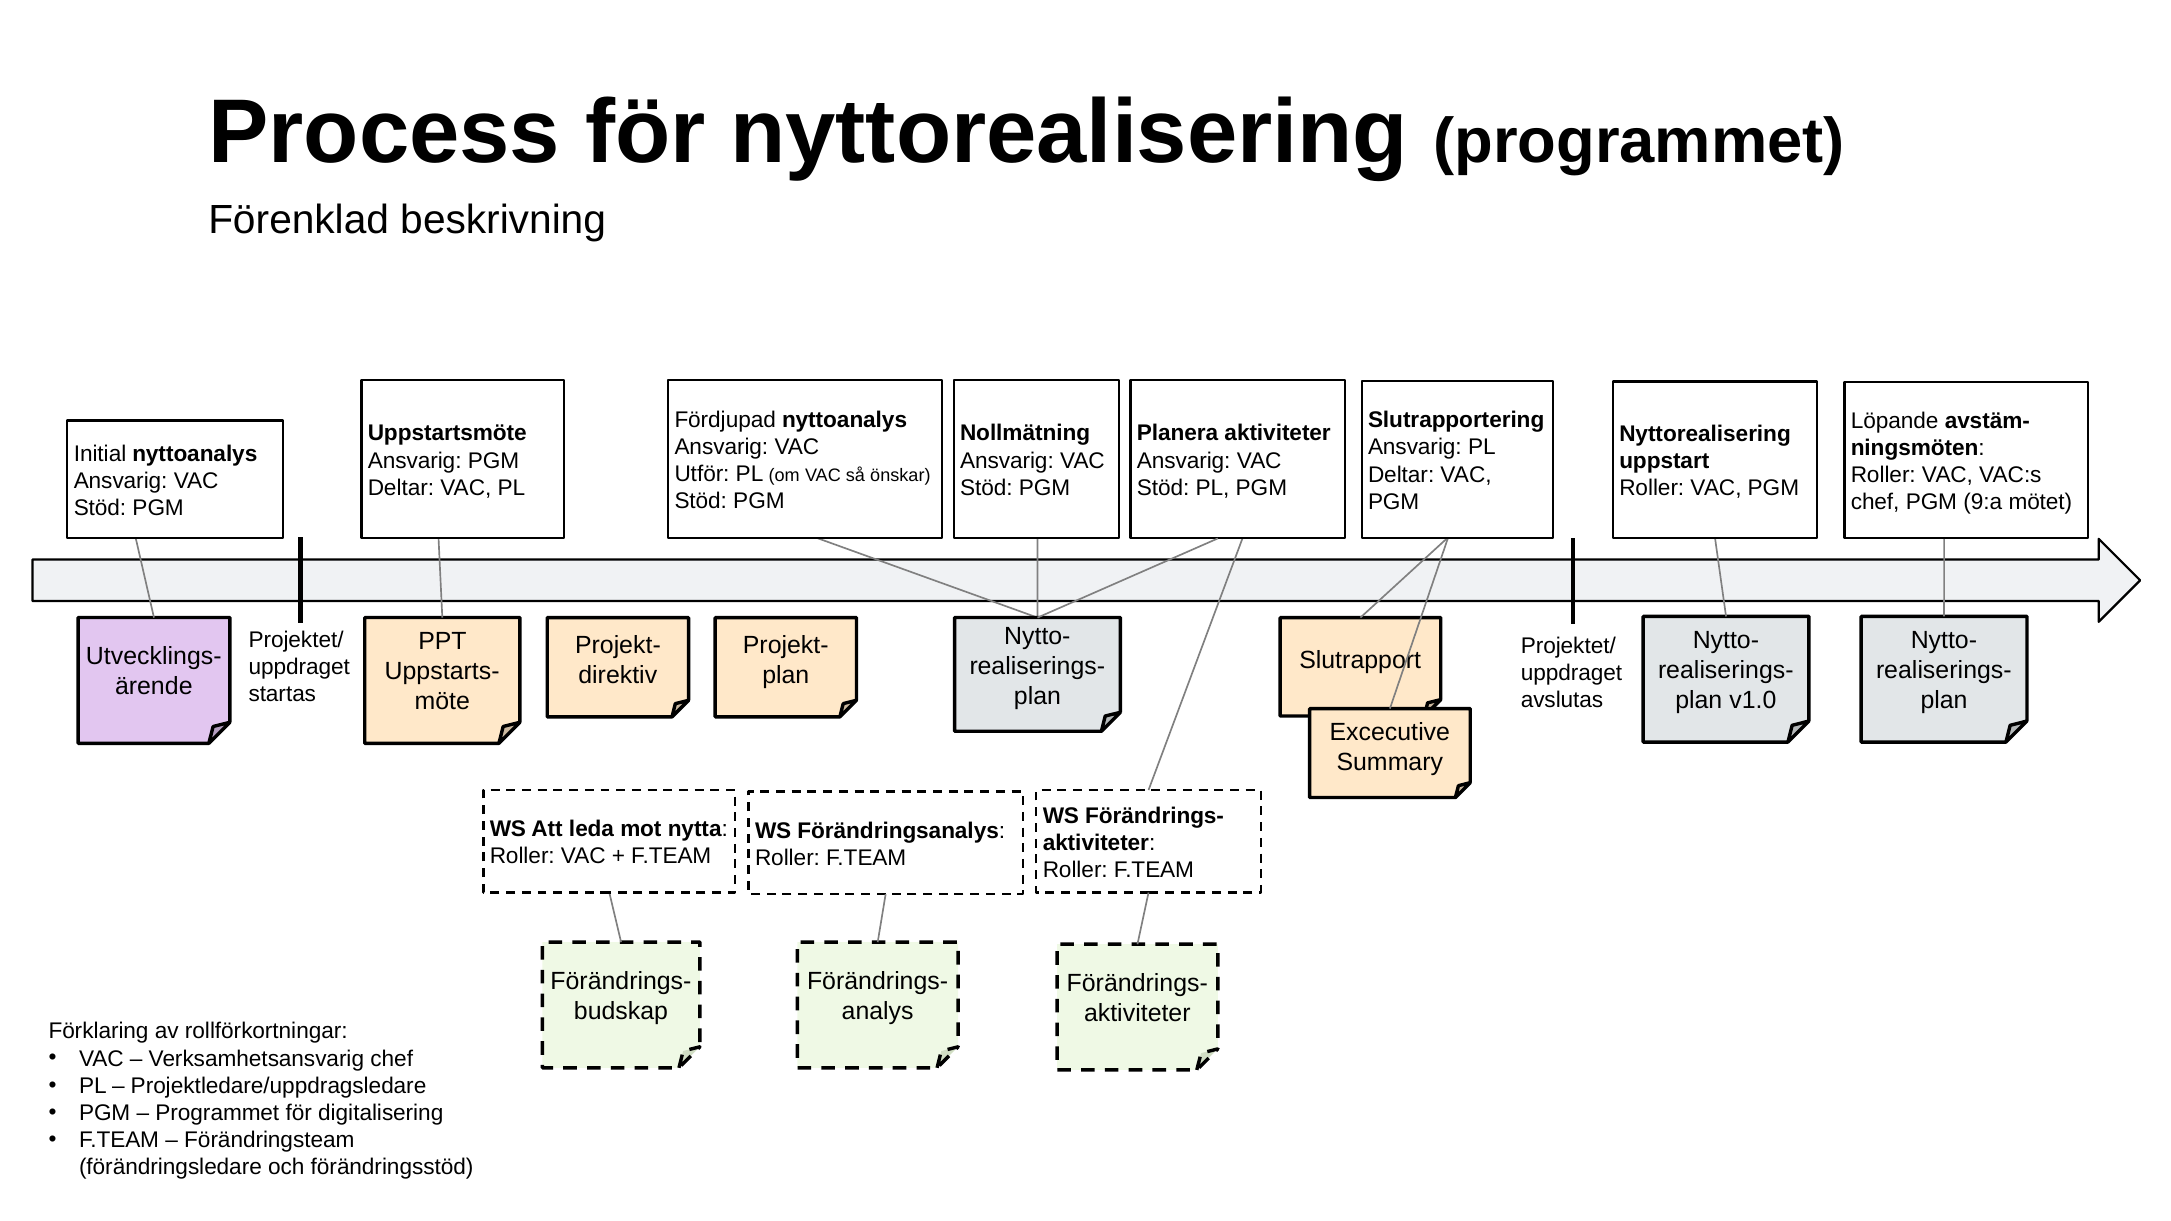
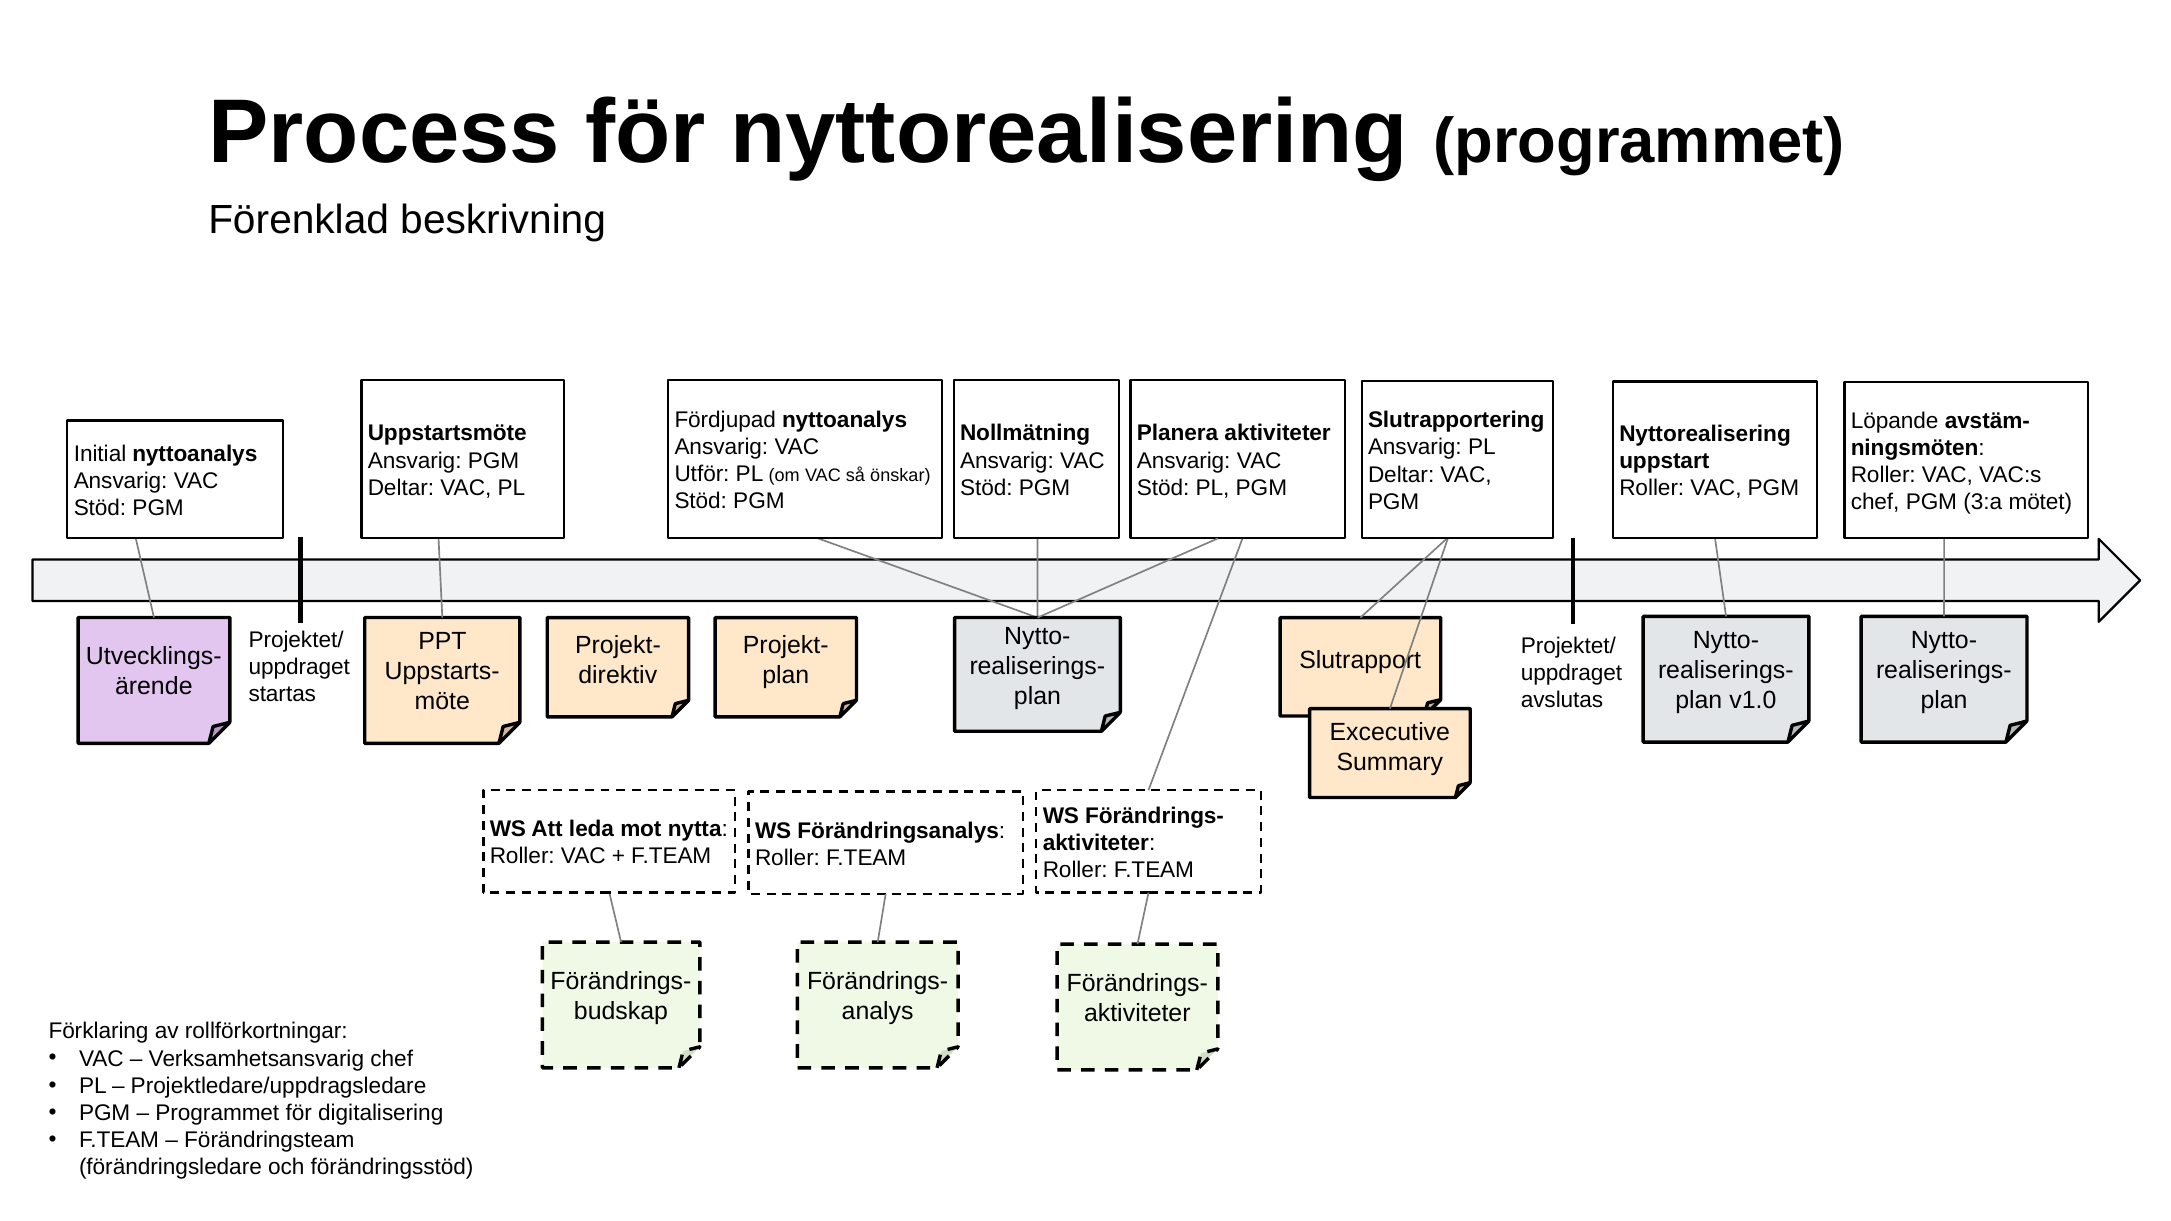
9:a: 9:a -> 3:a
